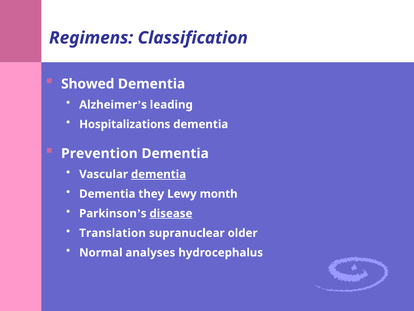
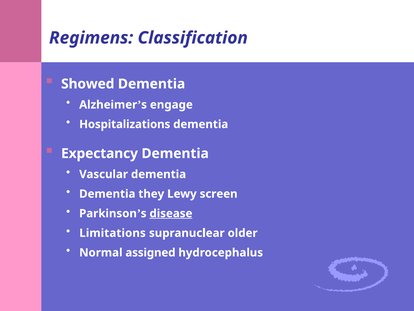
leading: leading -> engage
Prevention: Prevention -> Expectancy
dementia at (159, 174) underline: present -> none
month: month -> screen
Translation: Translation -> Limitations
analyses: analyses -> assigned
